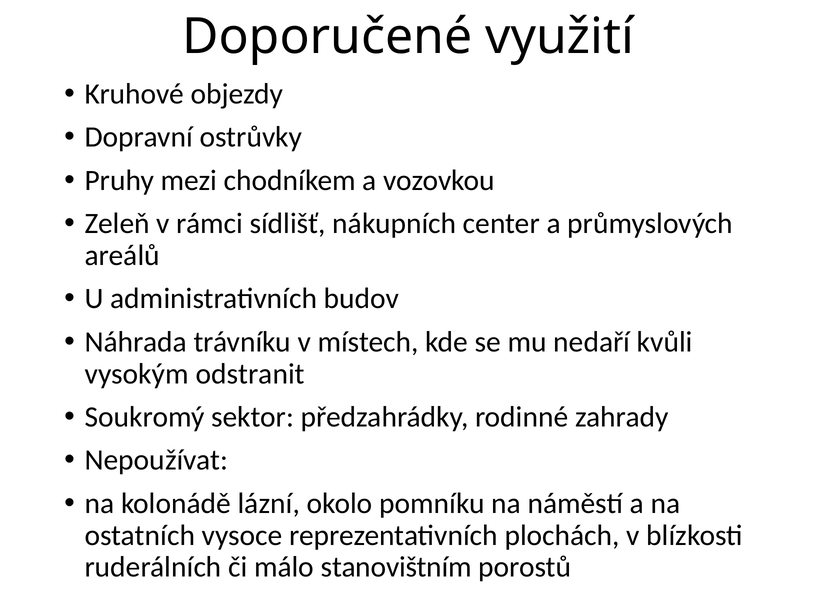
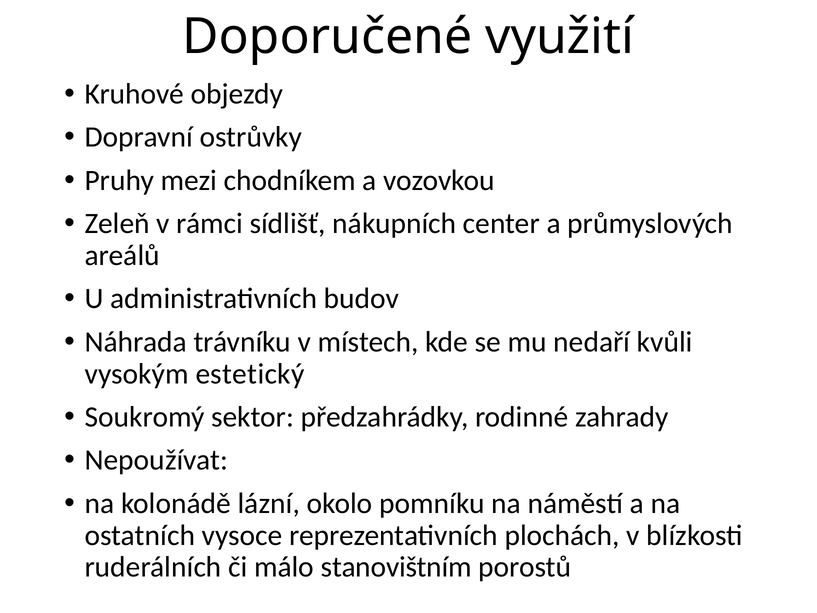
odstranit: odstranit -> estetický
